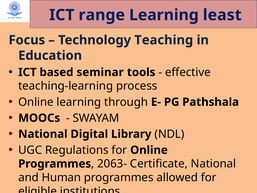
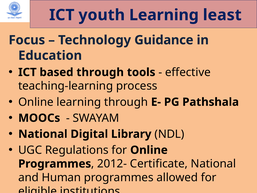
range: range -> youth
Teaching: Teaching -> Guidance
based seminar: seminar -> through
2063-: 2063- -> 2012-
